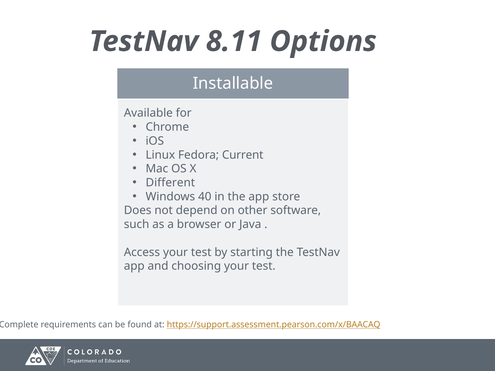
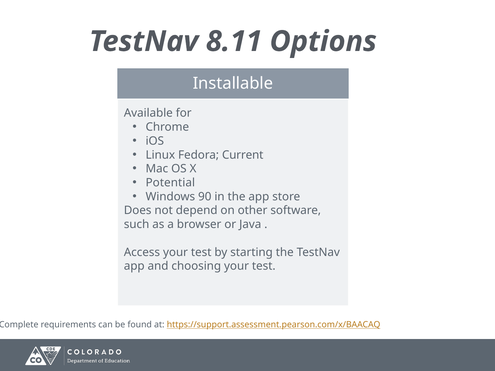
Different: Different -> Potential
40: 40 -> 90
